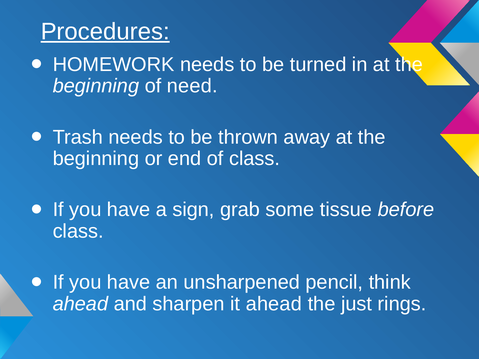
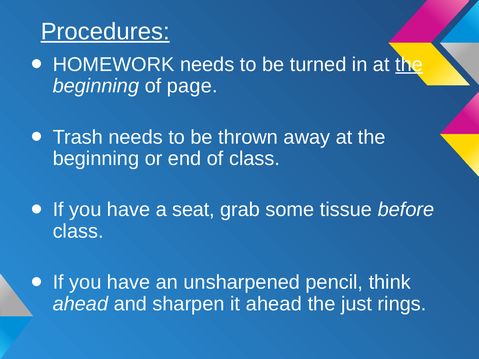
the at (409, 65) underline: none -> present
need: need -> page
sign: sign -> seat
